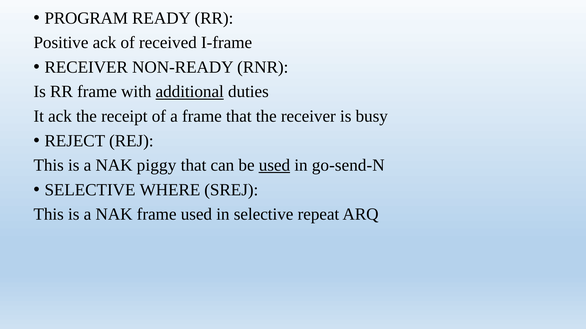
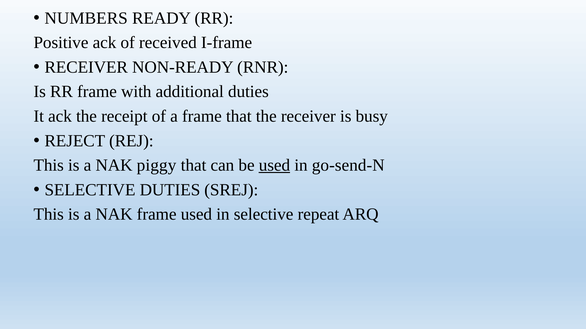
PROGRAM: PROGRAM -> NUMBERS
additional underline: present -> none
SELECTIVE WHERE: WHERE -> DUTIES
